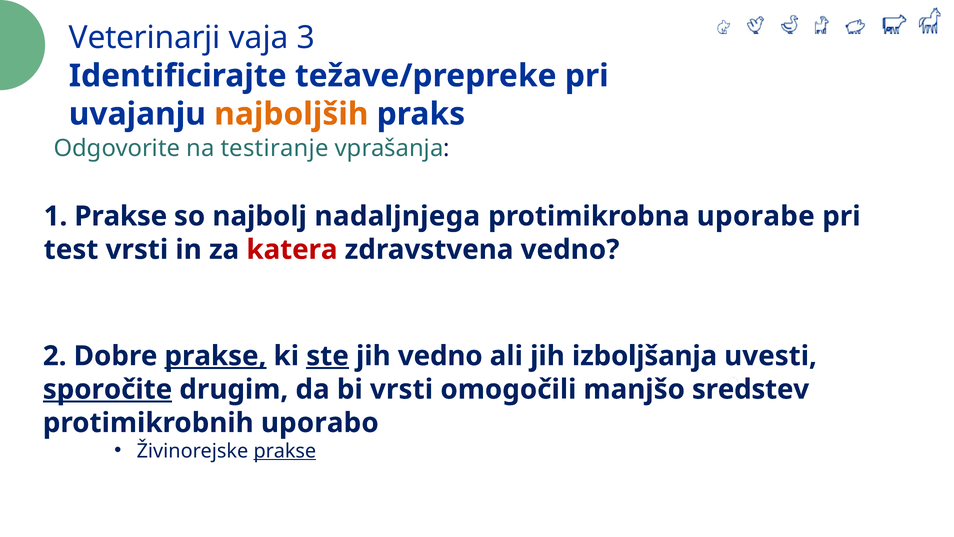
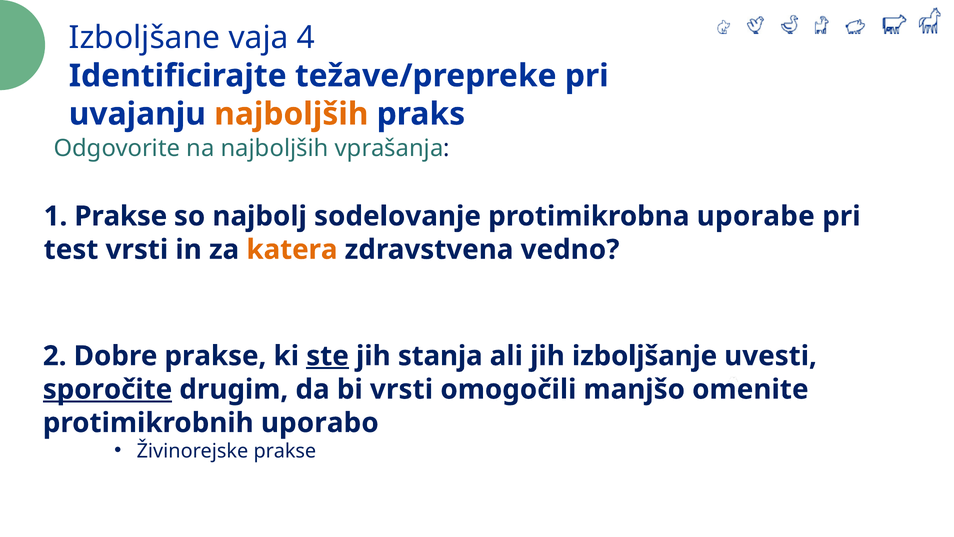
Veterinarji: Veterinarji -> Izboljšane
3: 3 -> 4
na testiranje: testiranje -> najboljših
nadaljnjega: nadaljnjega -> sodelovanje
katera colour: red -> orange
prakse at (215, 356) underline: present -> none
jih vedno: vedno -> stanja
izboljšanja: izboljšanja -> izboljšanje
sredstev: sredstev -> omenite
prakse at (285, 451) underline: present -> none
